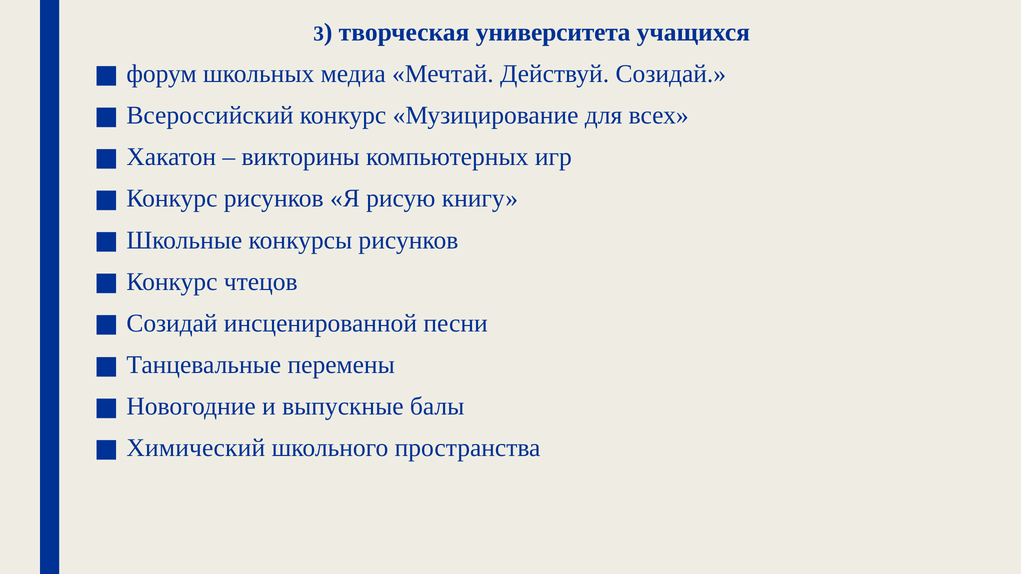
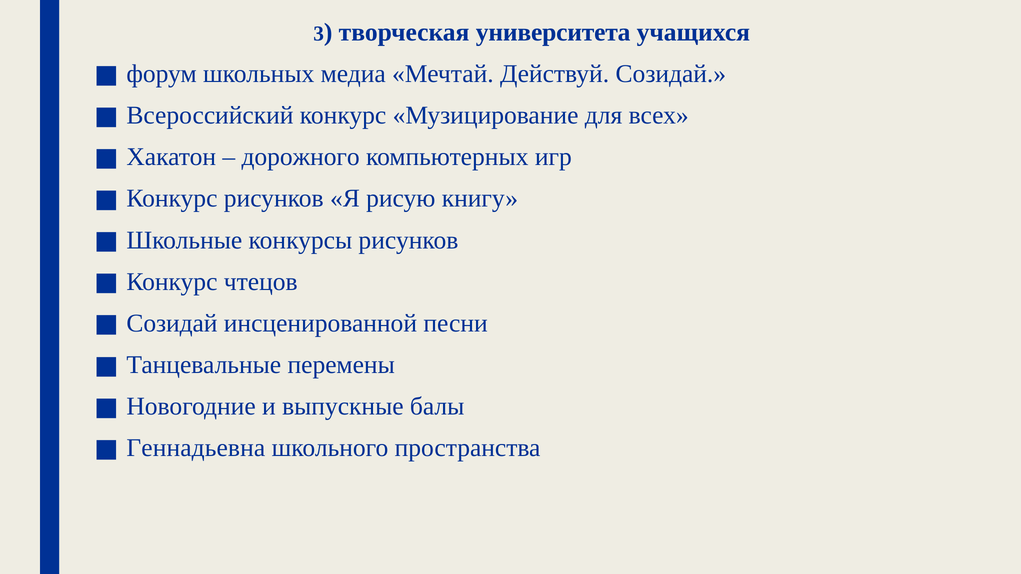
викторины: викторины -> дорожного
Химический: Химический -> Геннадьевна
